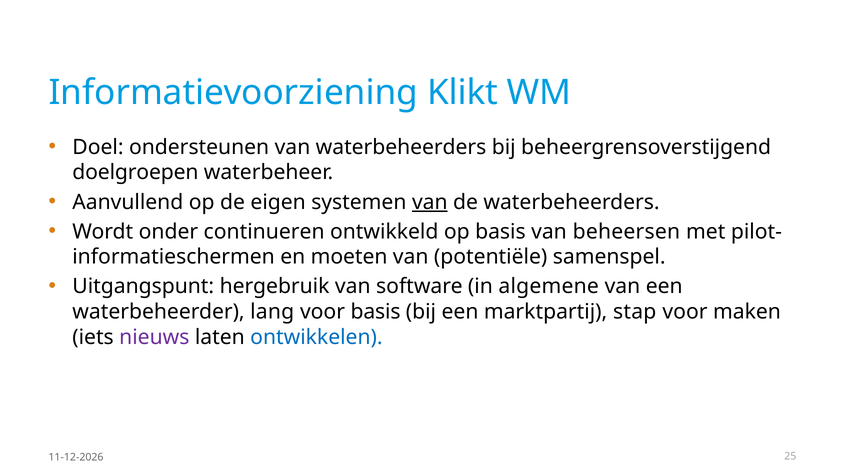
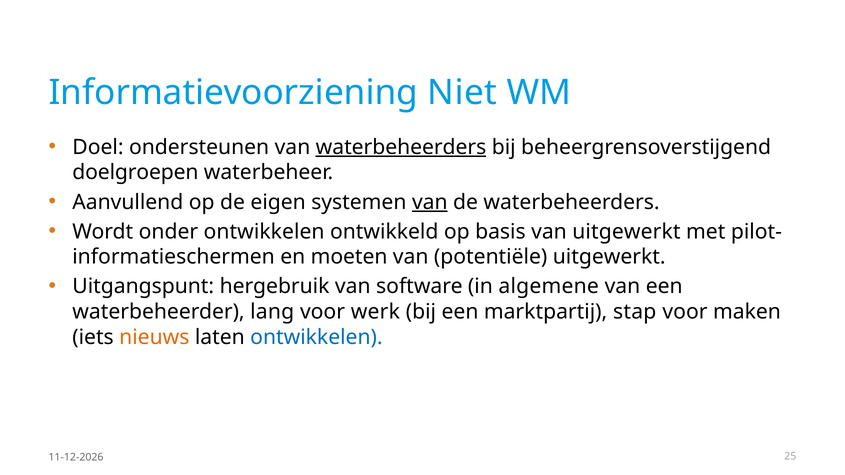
Klikt: Klikt -> Niet
waterbeheerders at (401, 147) underline: none -> present
onder continueren: continueren -> ontwikkelen
van beheersen: beheersen -> uitgewerkt
potentiële samenspel: samenspel -> uitgewerkt
voor basis: basis -> werk
nieuws colour: purple -> orange
